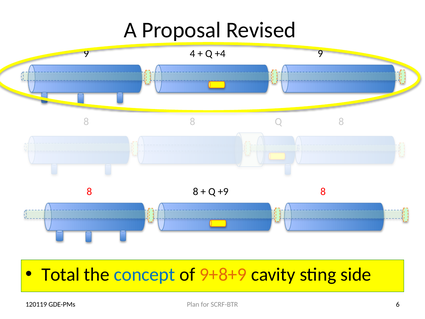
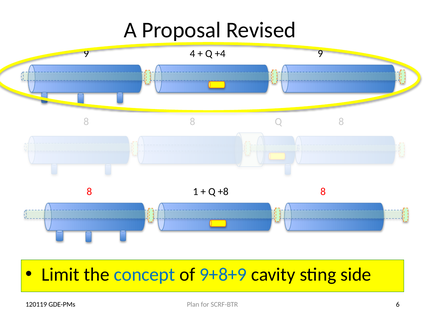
8 at (196, 191): 8 -> 1
+9: +9 -> +8
Total: Total -> Limit
9+8+9 colour: orange -> blue
